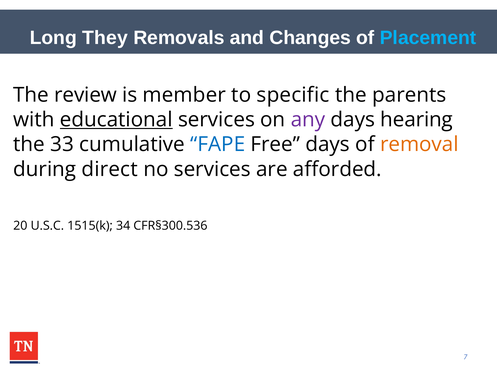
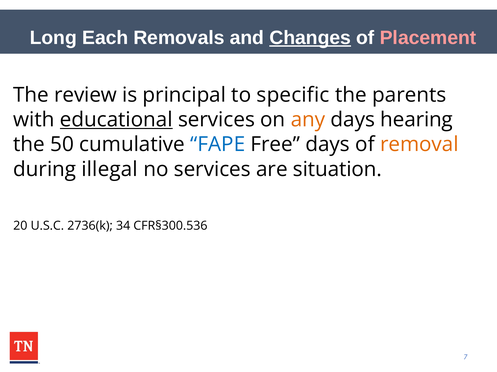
They: They -> Each
Changes underline: none -> present
Placement colour: light blue -> pink
member: member -> principal
any colour: purple -> orange
33: 33 -> 50
direct: direct -> illegal
afforded: afforded -> situation
1515(k: 1515(k -> 2736(k
